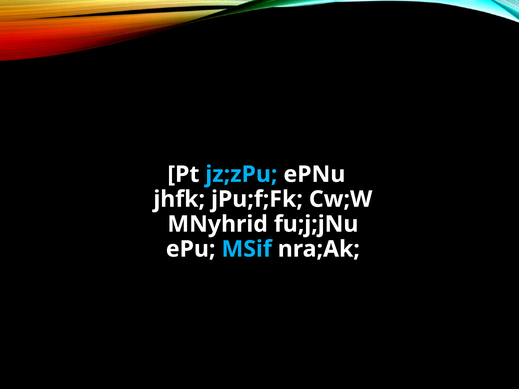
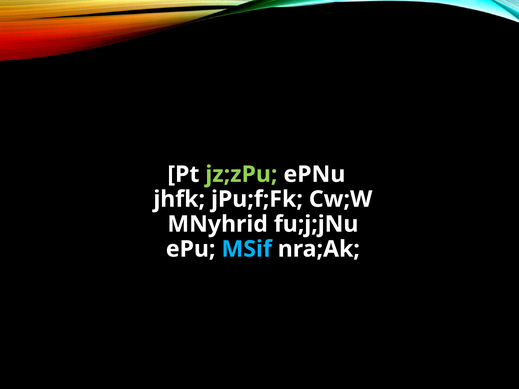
jz;zPu colour: light blue -> light green
